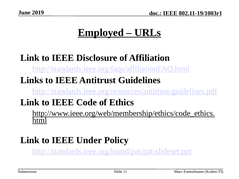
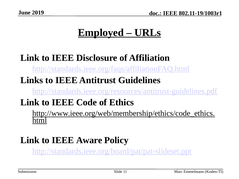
Under: Under -> Aware
